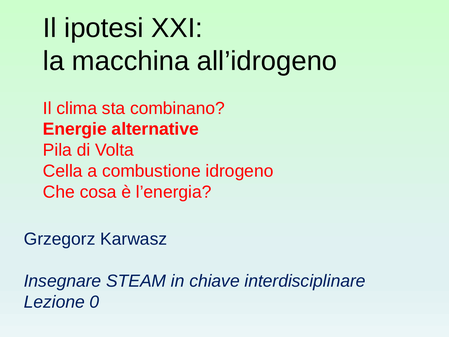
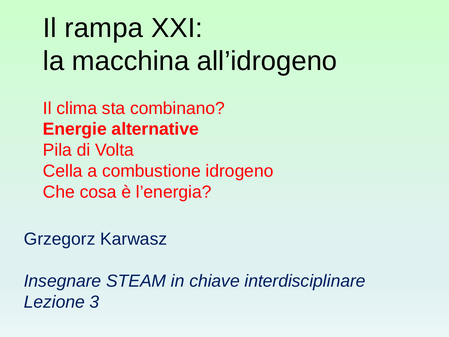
ipotesi: ipotesi -> rampa
0: 0 -> 3
